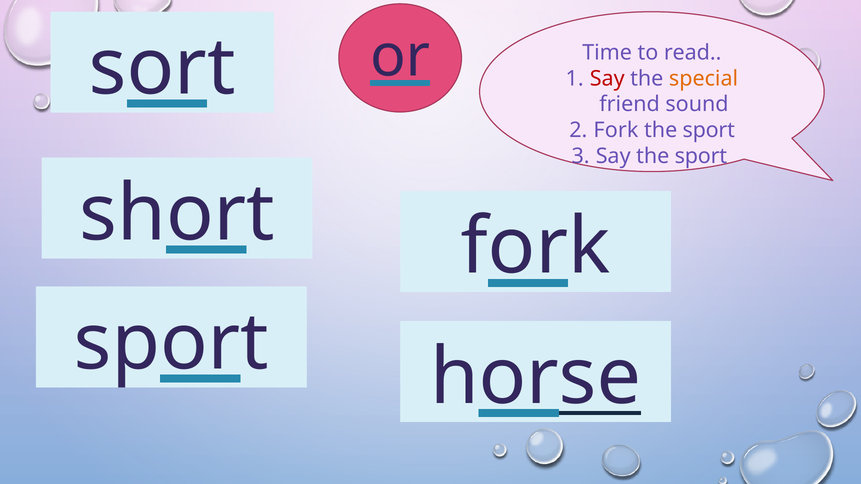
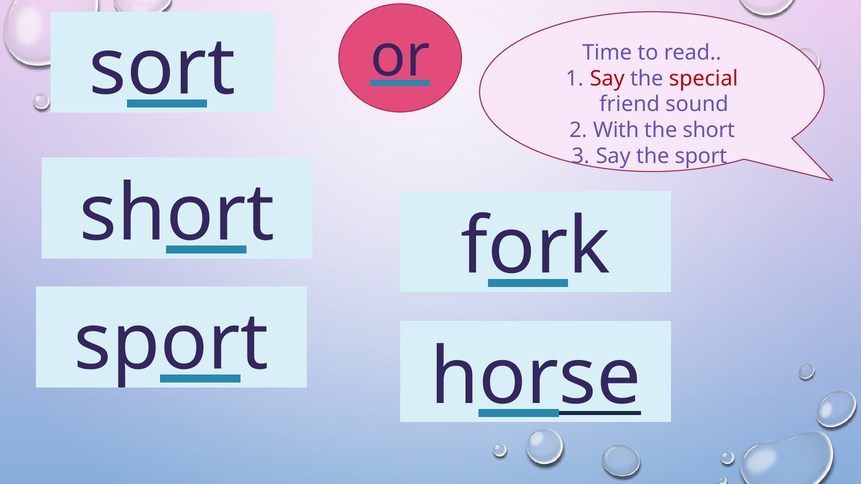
special colour: orange -> red
Fork at (616, 130): Fork -> With
sport at (709, 130): sport -> short
